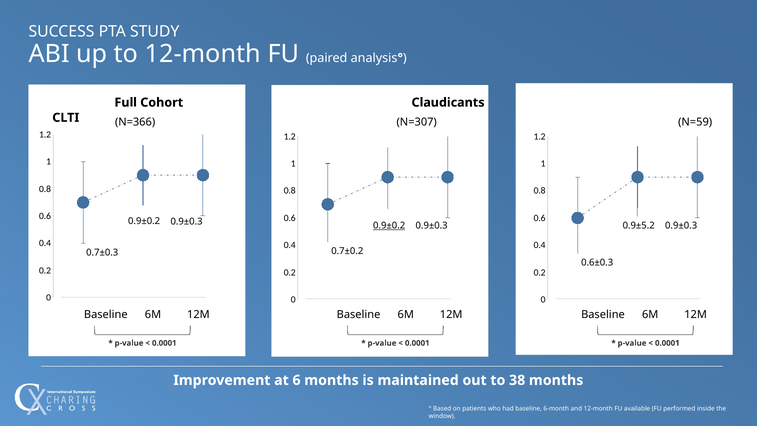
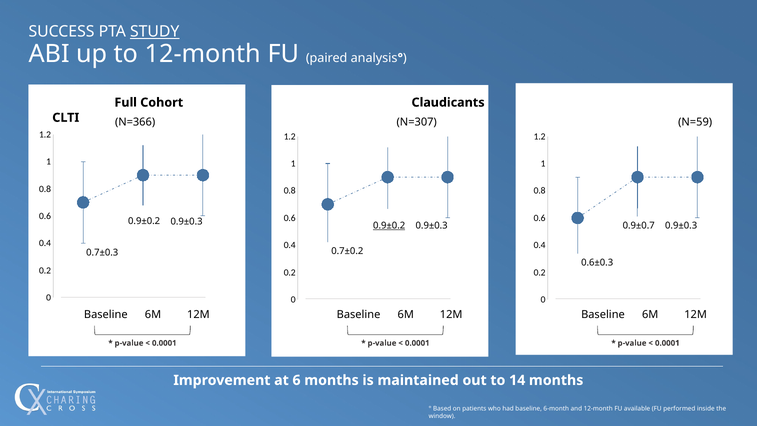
STUDY underline: none -> present
0.9±5.2: 0.9±5.2 -> 0.9±0.7
38: 38 -> 14
